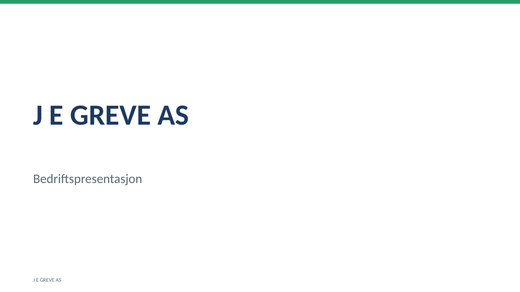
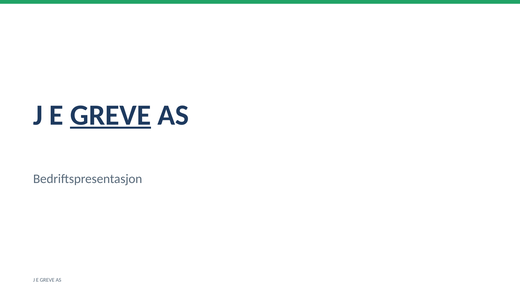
GREVE at (111, 115) underline: none -> present
